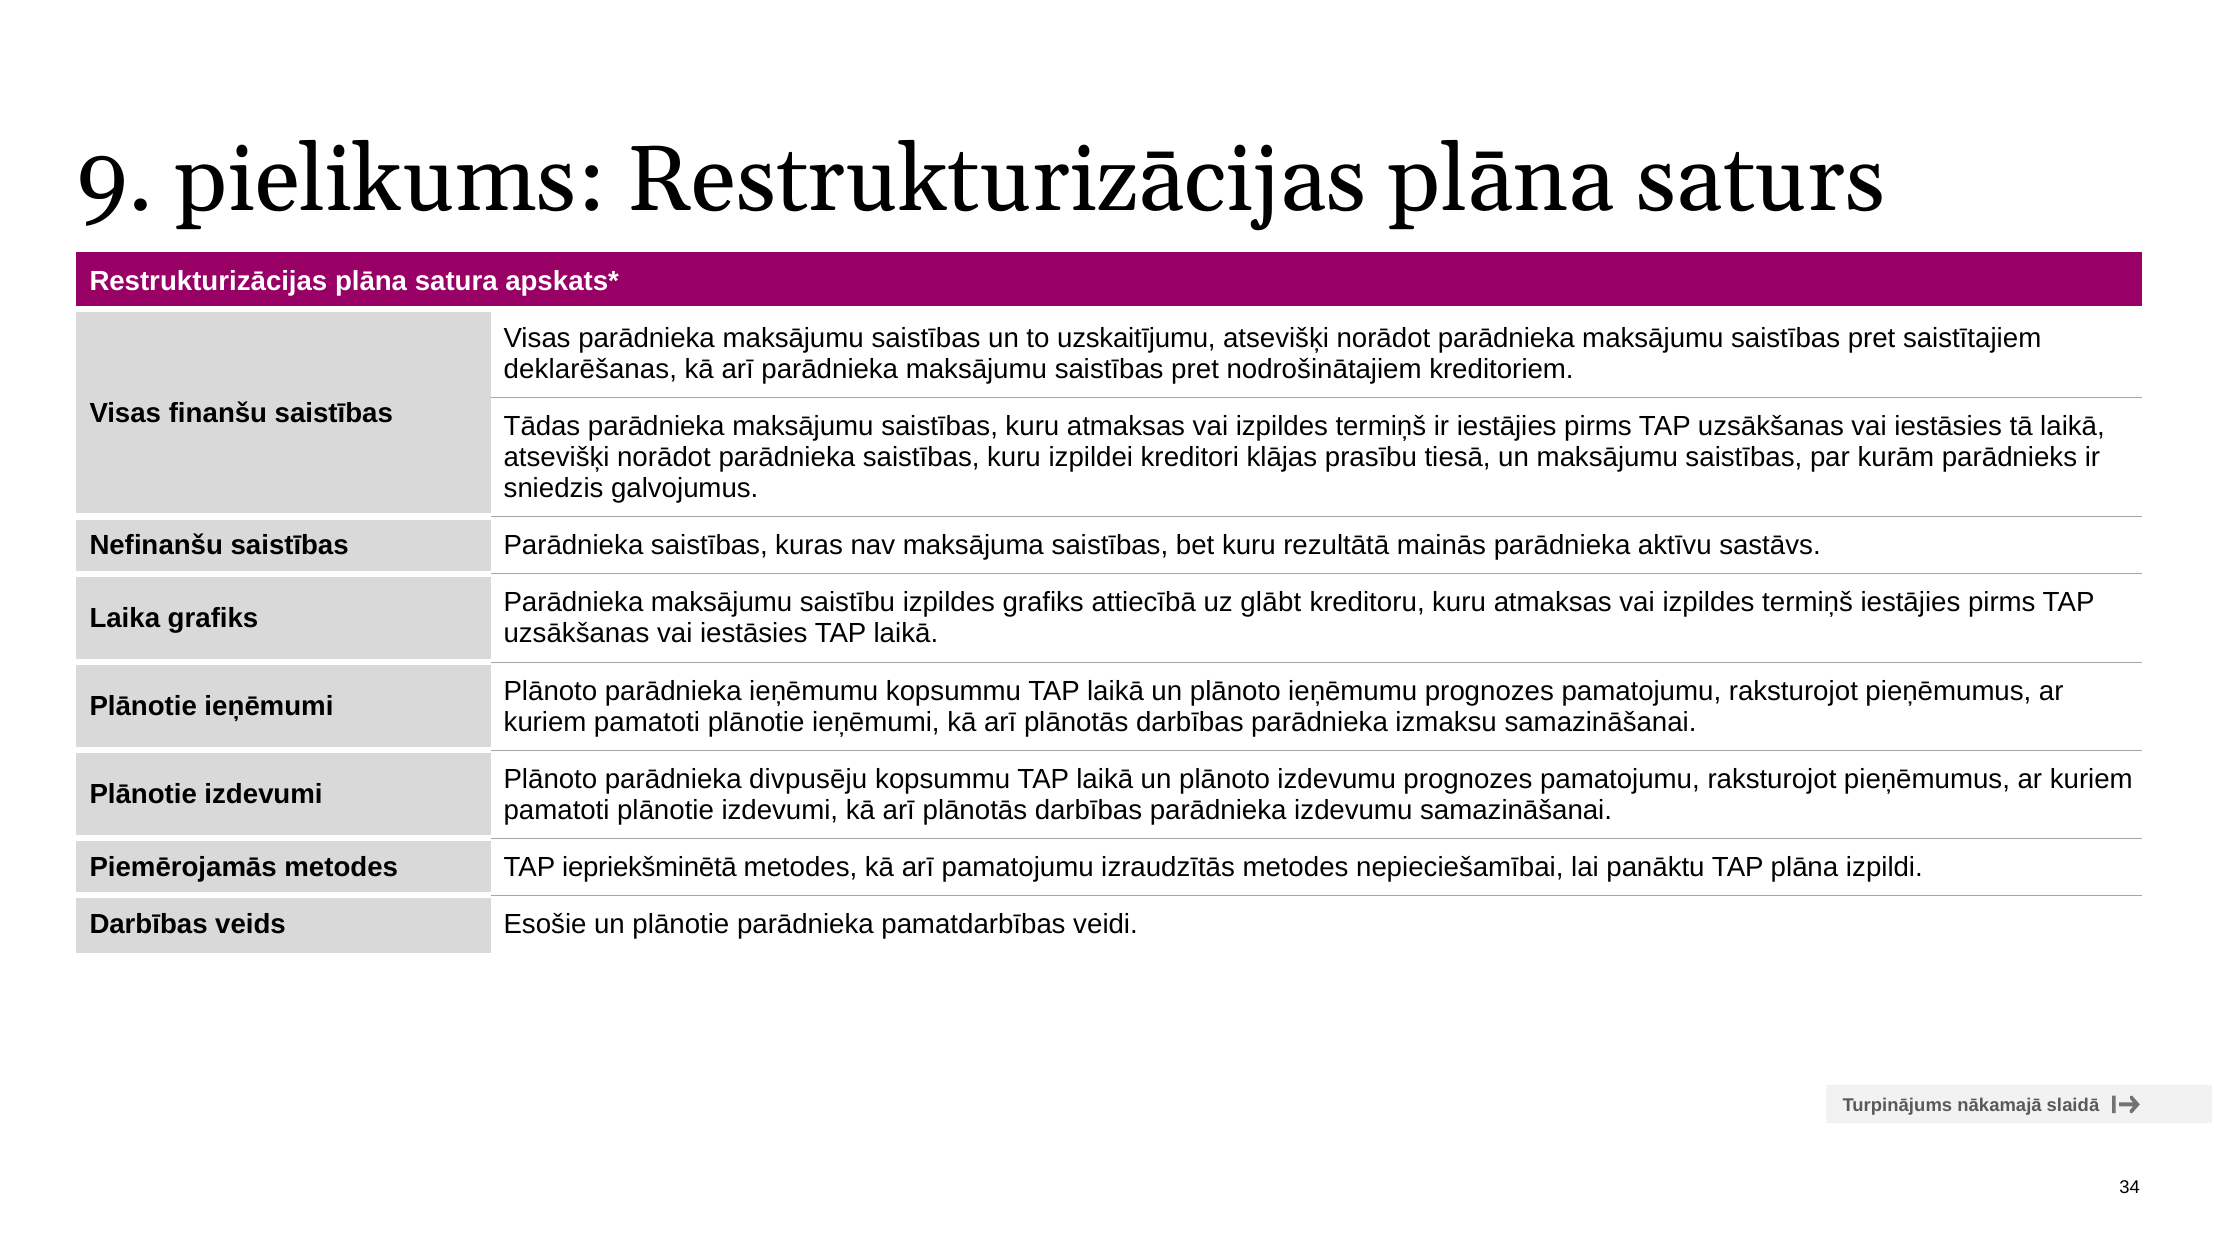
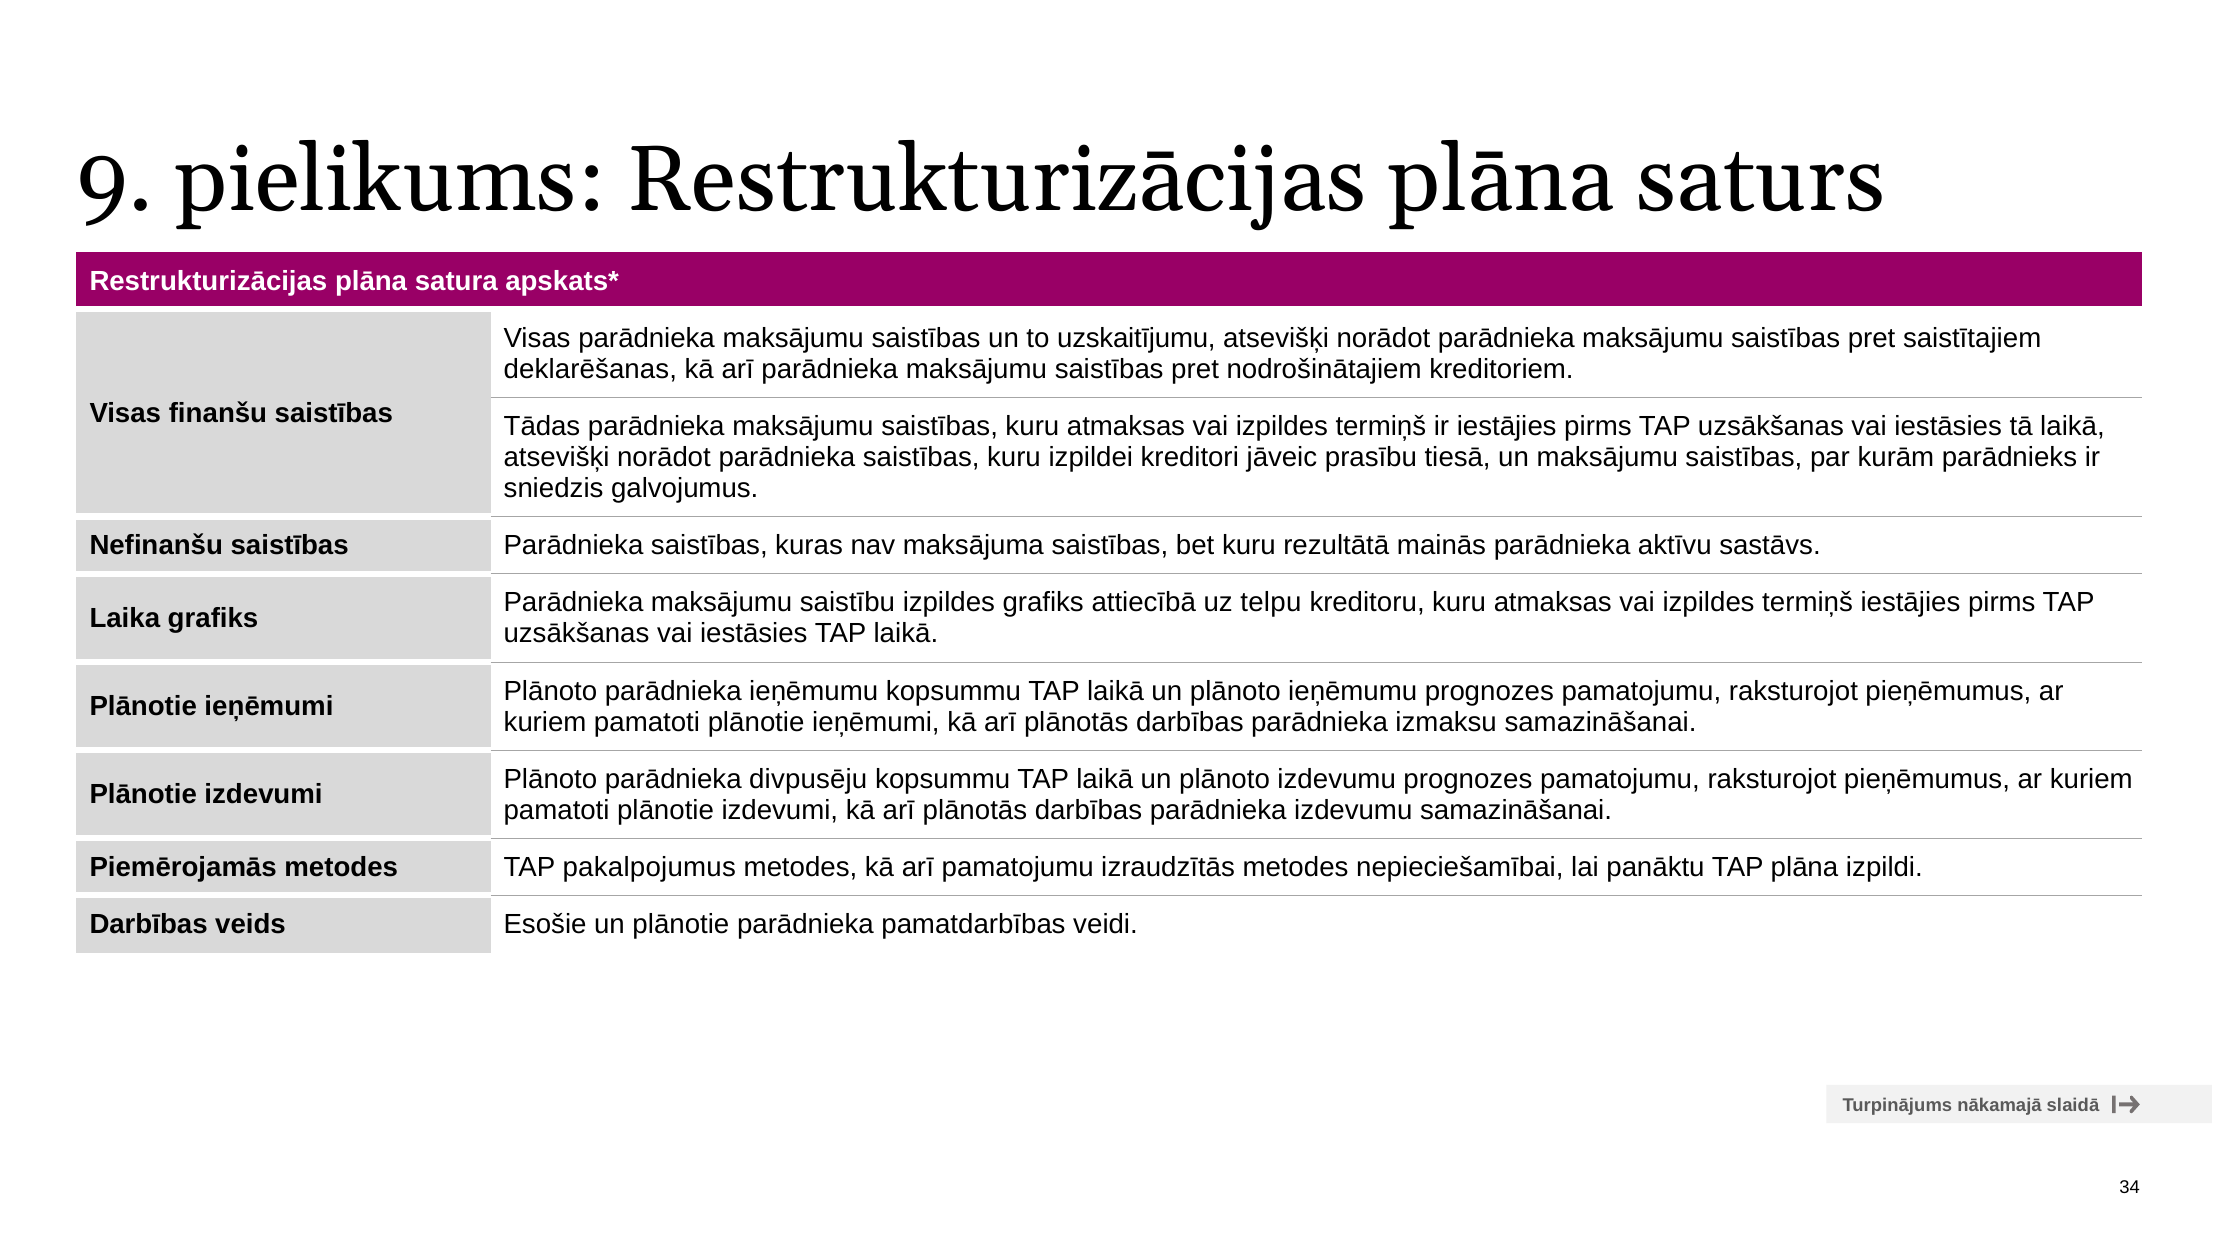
klājas: klājas -> jāveic
glābt: glābt -> telpu
iepriekšminētā: iepriekšminētā -> pakalpojumus
